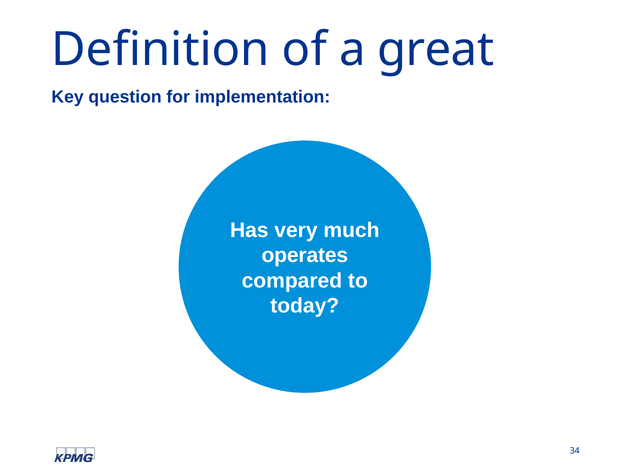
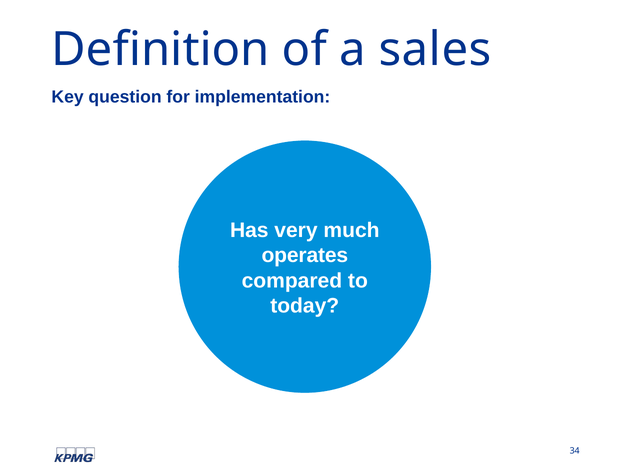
great: great -> sales
